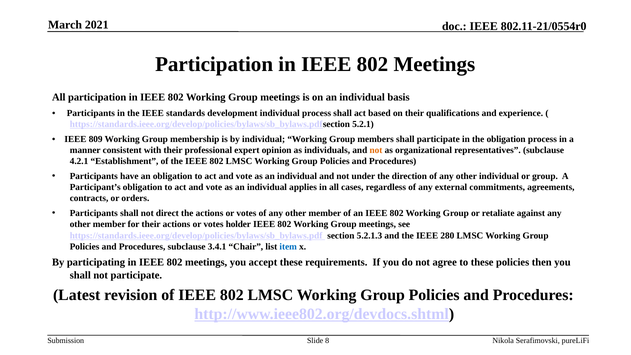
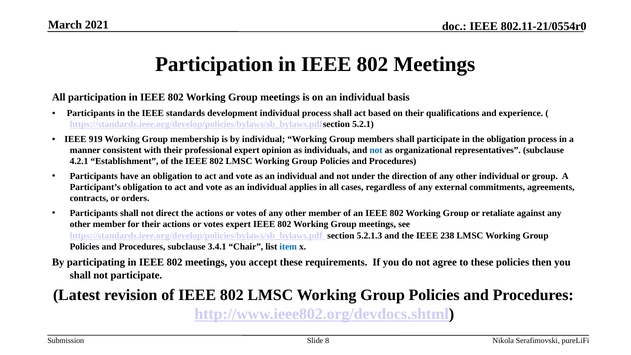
809: 809 -> 919
not at (376, 150) colour: orange -> blue
votes holder: holder -> expert
280: 280 -> 238
